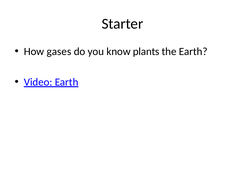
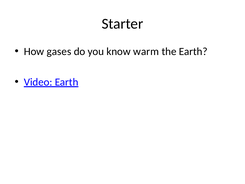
plants: plants -> warm
